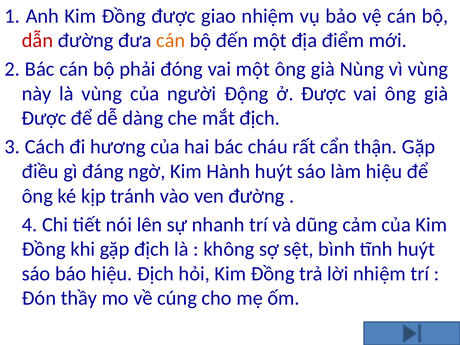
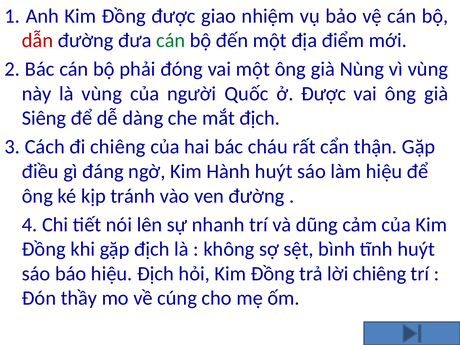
cán at (171, 41) colour: orange -> green
Động: Động -> Quốc
Được at (44, 118): Được -> Siêng
đi hương: hương -> chiêng
lời nhiệm: nhiệm -> chiêng
